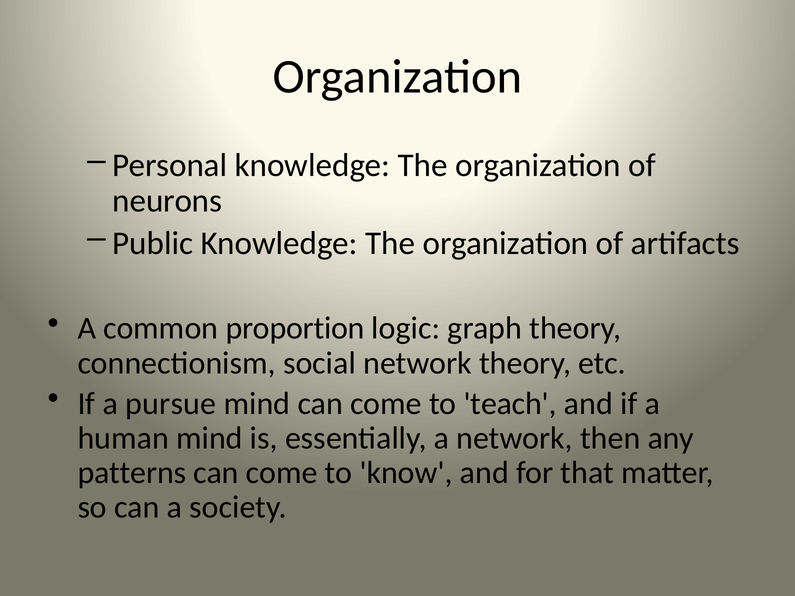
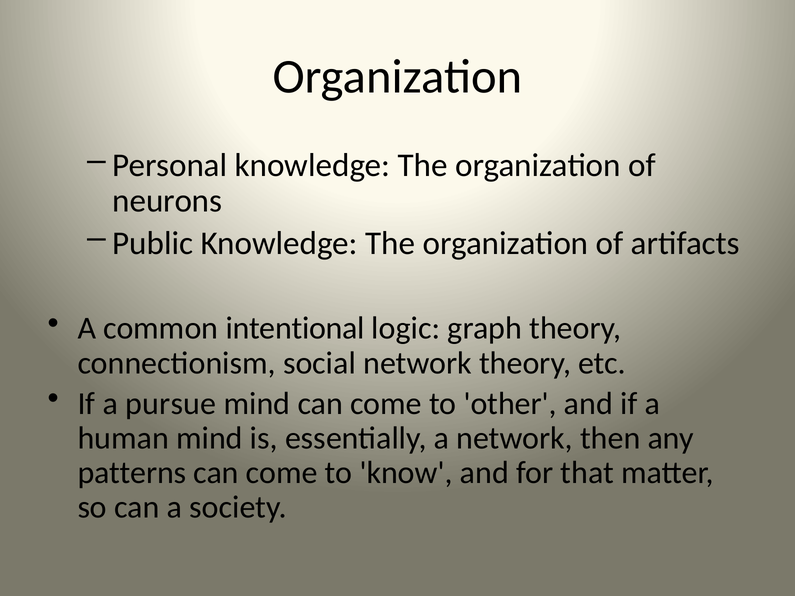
proportion: proportion -> intentional
teach: teach -> other
